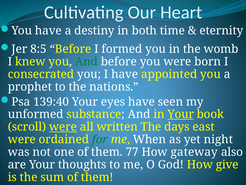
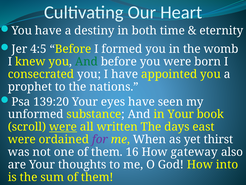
8:5: 8:5 -> 4:5
139:40: 139:40 -> 139:20
Your at (181, 114) underline: present -> none
for colour: green -> purple
night: night -> thirst
77: 77 -> 16
give: give -> into
